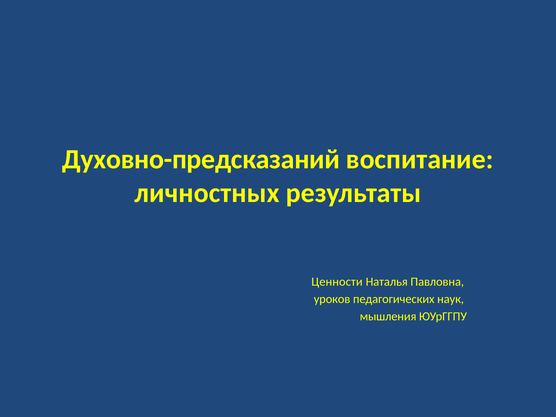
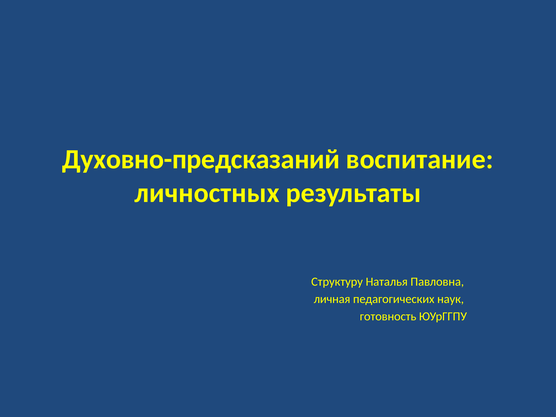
Ценности: Ценности -> Структуру
уроков: уроков -> личная
мышления: мышления -> готовность
